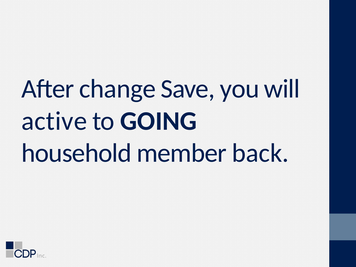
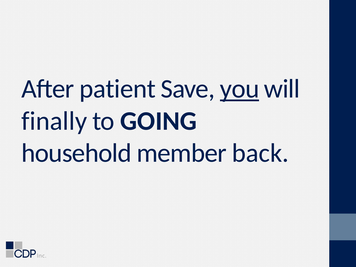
change: change -> patient
you underline: none -> present
active: active -> finally
